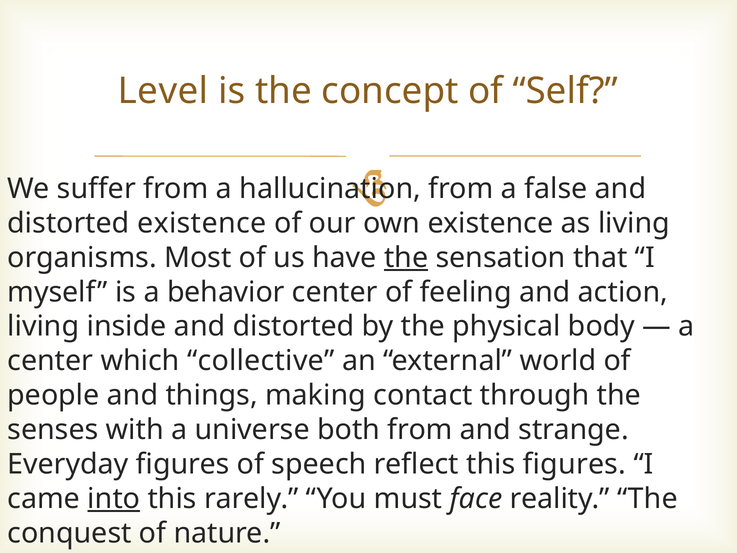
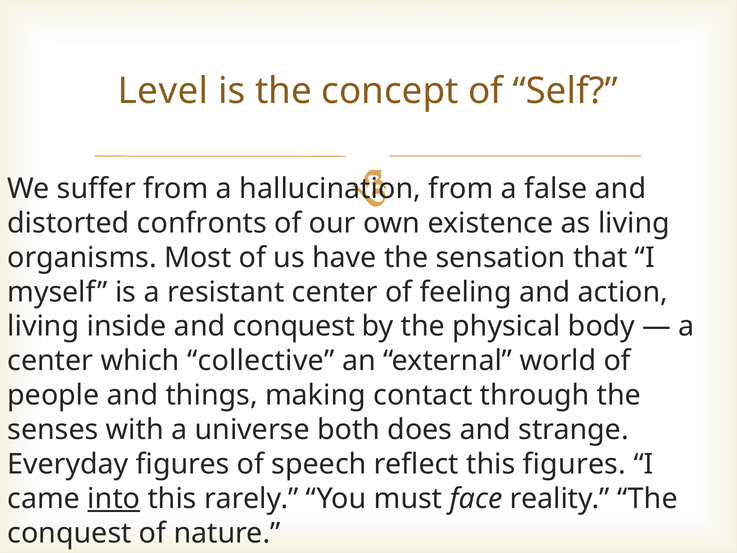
distorted existence: existence -> confronts
the at (406, 258) underline: present -> none
behavior: behavior -> resistant
inside and distorted: distorted -> conquest
both from: from -> does
